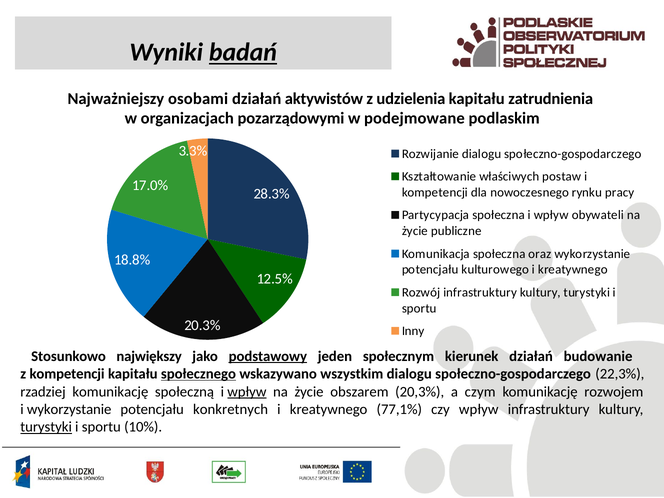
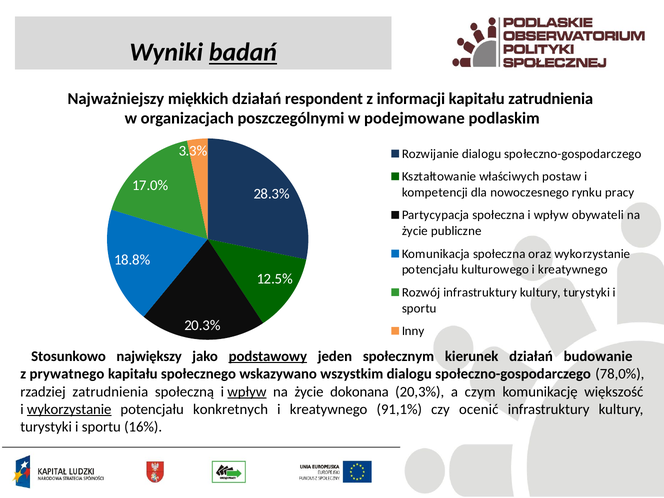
osobami: osobami -> miękkich
aktywistów: aktywistów -> respondent
udzielenia: udzielenia -> informacji
pozarządowymi: pozarządowymi -> poszczególnymi
z kompetencji: kompetencji -> prywatnego
społecznego underline: present -> none
22,3%: 22,3% -> 78,0%
rzadziej komunikację: komunikację -> zatrudnienia
obszarem: obszarem -> dokonana
rozwojem: rozwojem -> większość
wykorzystanie at (69, 409) underline: none -> present
77,1%: 77,1% -> 91,1%
czy wpływ: wpływ -> ocenić
turystyki at (46, 427) underline: present -> none
10%: 10% -> 16%
